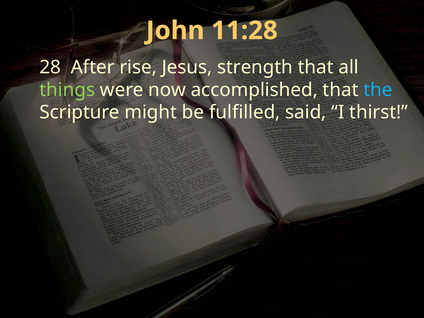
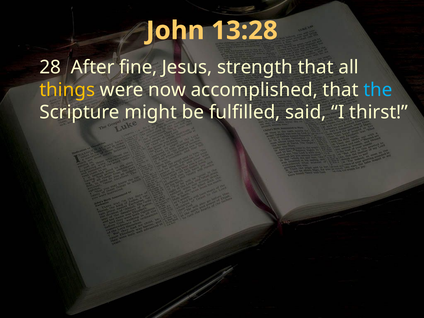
11:28: 11:28 -> 13:28
rise: rise -> fine
things colour: light green -> yellow
